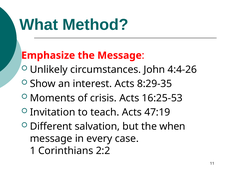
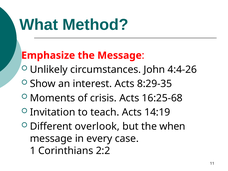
16:25-53: 16:25-53 -> 16:25-68
47:19: 47:19 -> 14:19
salvation: salvation -> overlook
